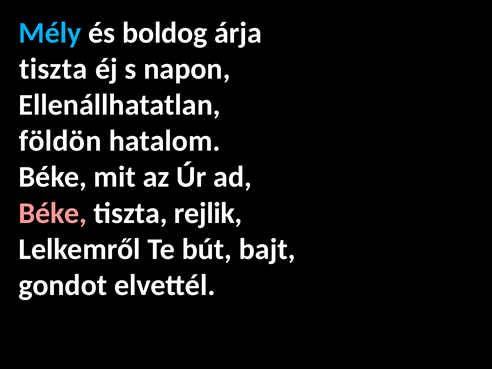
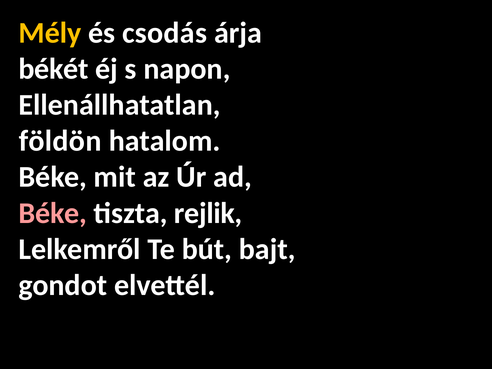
Mély colour: light blue -> yellow
boldog: boldog -> csodás
tiszta at (53, 69): tiszta -> békét
